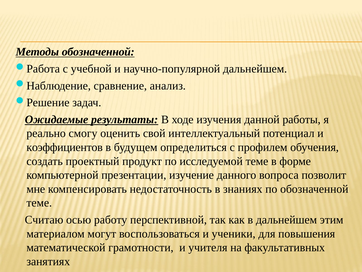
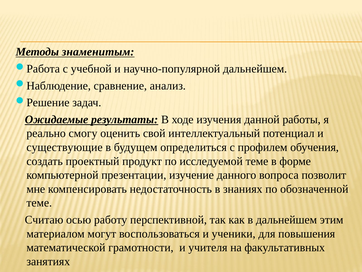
Методы обозначенной: обозначенной -> знаменитым
коэффициентов: коэффициентов -> существующие
